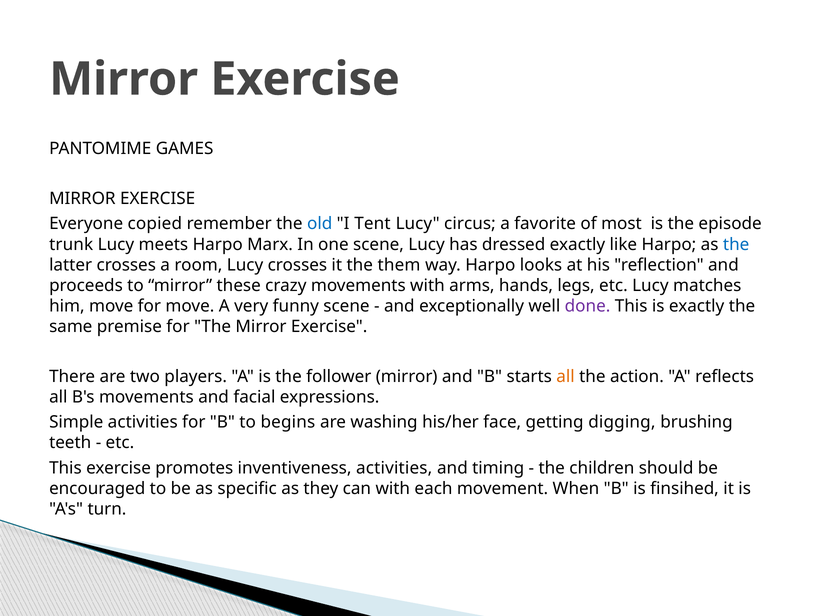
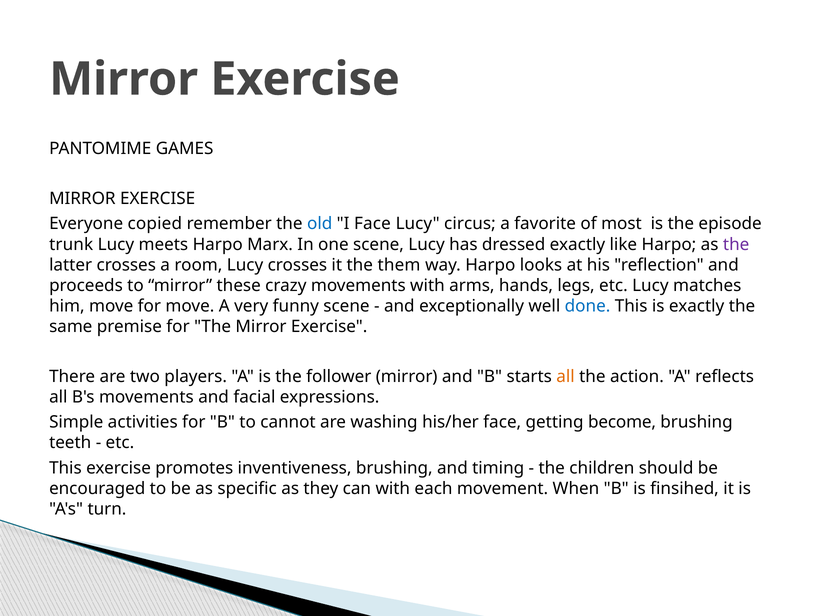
I Tent: Tent -> Face
the at (736, 244) colour: blue -> purple
done colour: purple -> blue
begins: begins -> cannot
digging: digging -> become
inventiveness activities: activities -> brushing
